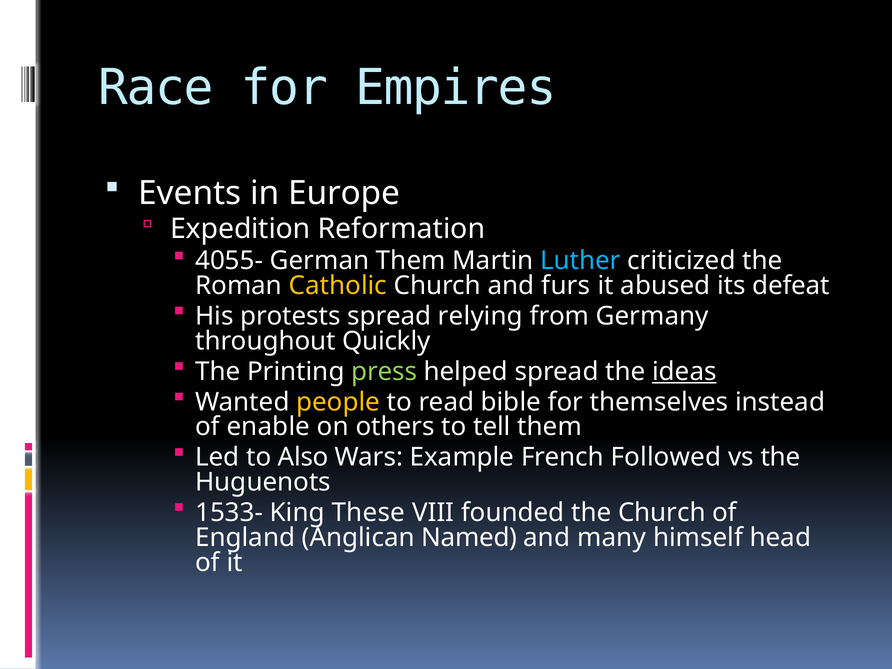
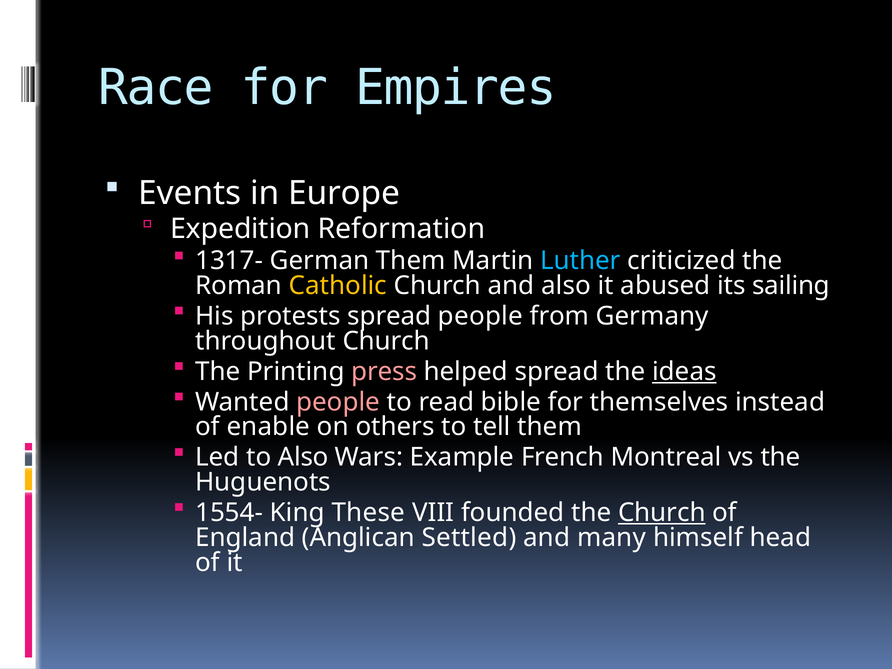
4055-: 4055- -> 1317-
and furs: furs -> also
defeat: defeat -> sailing
spread relying: relying -> people
throughout Quickly: Quickly -> Church
press colour: light green -> pink
people at (338, 402) colour: yellow -> pink
Followed: Followed -> Montreal
1533-: 1533- -> 1554-
Church at (662, 513) underline: none -> present
Named: Named -> Settled
